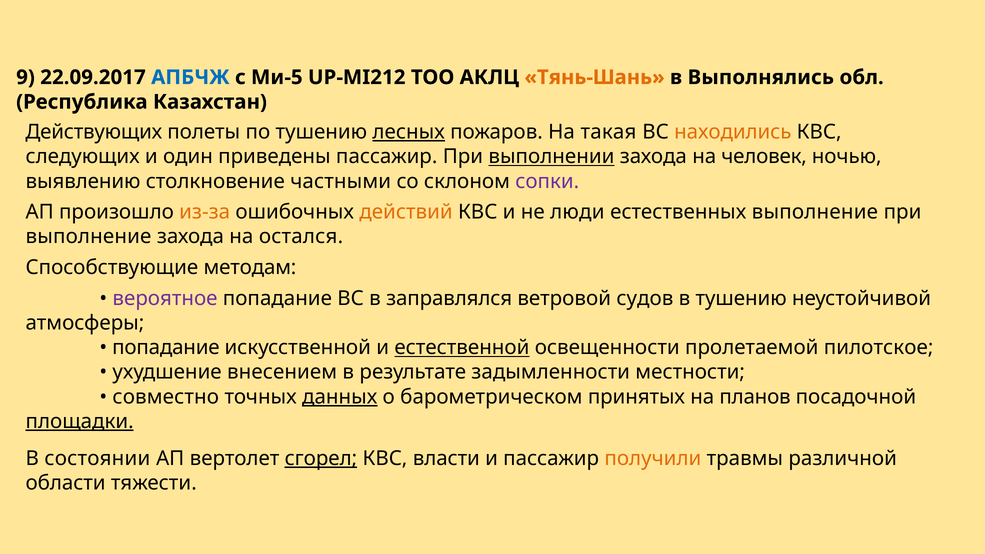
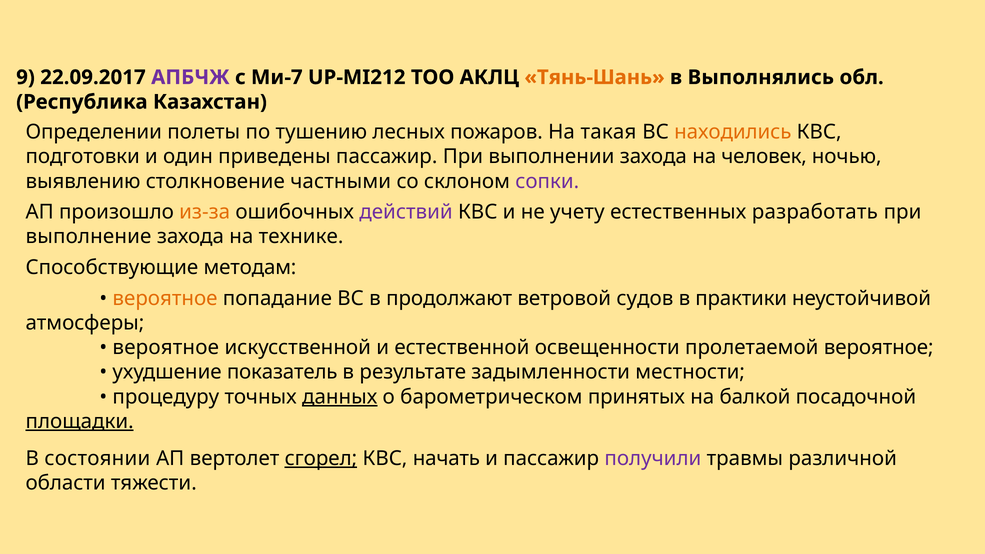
АПБЧЖ colour: blue -> purple
Ми-5: Ми-5 -> Ми-7
Действующих: Действующих -> Определении
лесных underline: present -> none
следующих: следующих -> подготовки
выполнении underline: present -> none
действий colour: orange -> purple
люди: люди -> учету
естественных выполнение: выполнение -> разработать
остался: остался -> технике
вероятное at (165, 298) colour: purple -> orange
заправлялся: заправлялся -> продолжают
в тушению: тушению -> практики
попадание at (166, 348): попадание -> вероятное
естественной underline: present -> none
пролетаемой пилотское: пилотское -> вероятное
внесением: внесением -> показатель
совместно: совместно -> процедуру
планов: планов -> балкой
власти: власти -> начать
получили colour: orange -> purple
